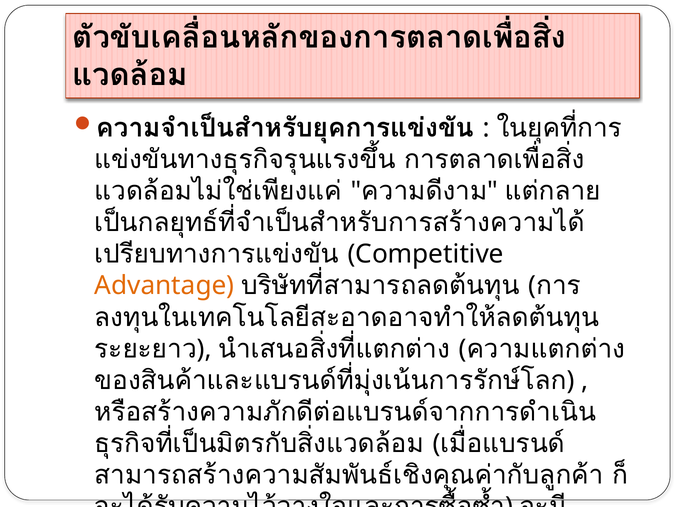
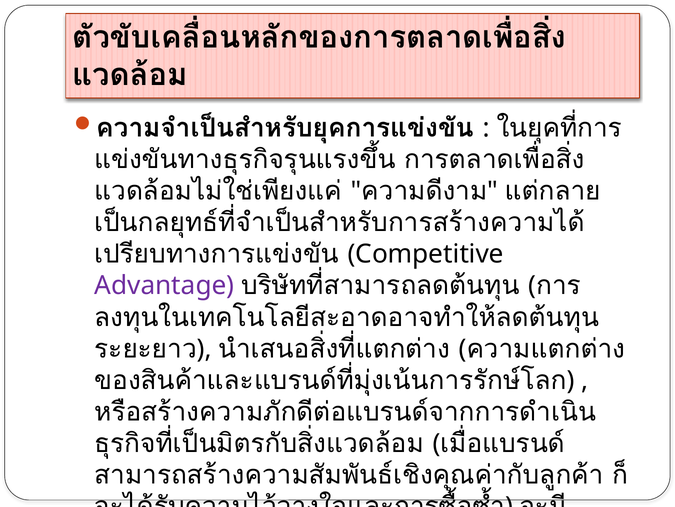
Advantage colour: orange -> purple
